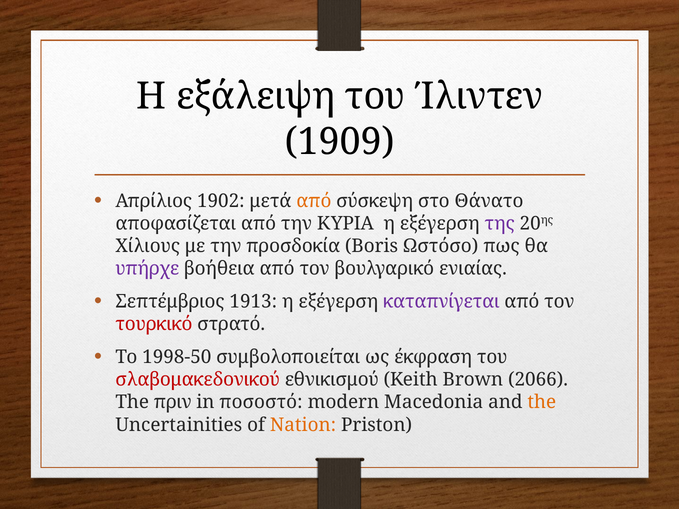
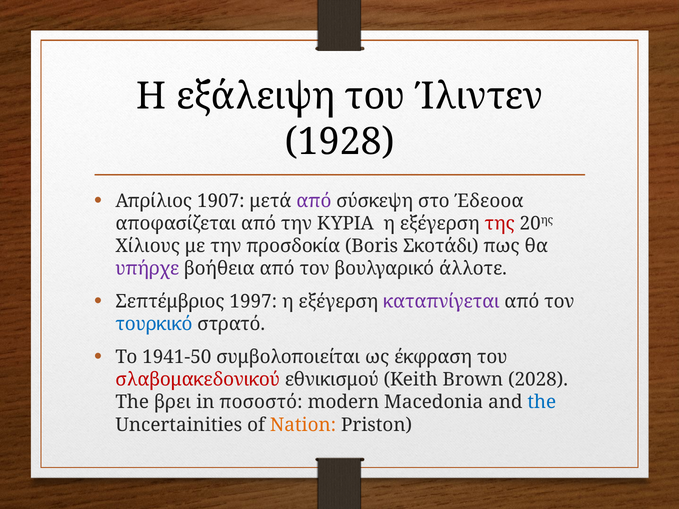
1909: 1909 -> 1928
1902: 1902 -> 1907
από at (314, 201) colour: orange -> purple
Θάνατο: Θάνατο -> Έδεοοα
της colour: purple -> red
Ωστόσο: Ωστόσο -> Σκοτάδι
ενιαίας: ενιαίας -> άλλοτε
1913: 1913 -> 1997
τουρκικό colour: red -> blue
1998-50: 1998-50 -> 1941-50
2066: 2066 -> 2028
πριν: πριν -> βρει
the at (542, 402) colour: orange -> blue
